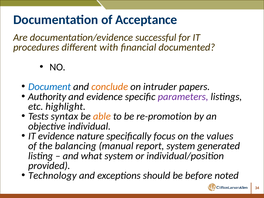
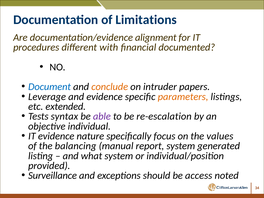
Acceptance: Acceptance -> Limitations
successful: successful -> alignment
Authority: Authority -> Leverage
parameters colour: purple -> orange
highlight: highlight -> extended
able colour: orange -> purple
re-promotion: re-promotion -> re-escalation
Technology: Technology -> Surveillance
before: before -> access
